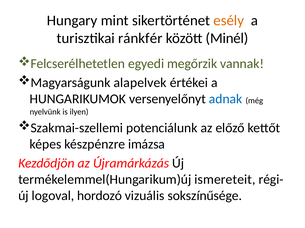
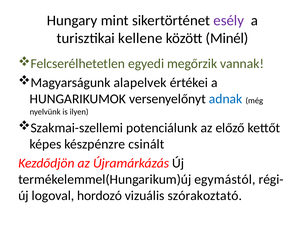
esély colour: orange -> purple
ránkfér: ránkfér -> kellene
imázsa: imázsa -> csinált
ismereteit: ismereteit -> egymástól
sokszínűsége: sokszínűsége -> szórakoztató
